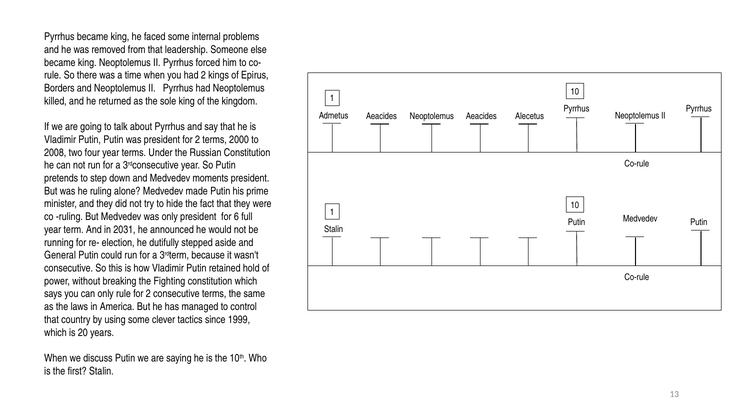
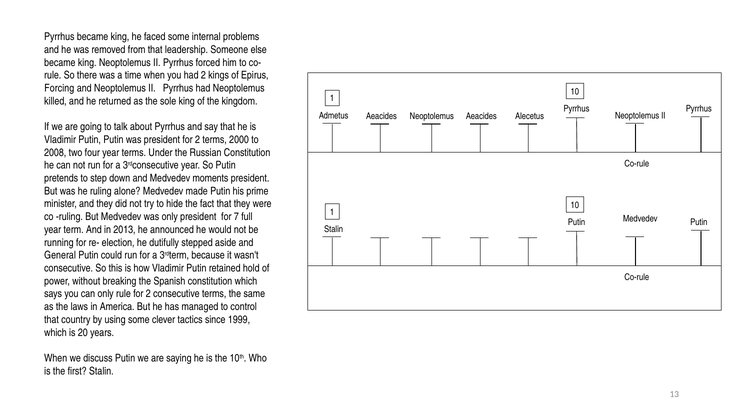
Borders: Borders -> Forcing
6: 6 -> 7
2031: 2031 -> 2013
Fighting: Fighting -> Spanish
